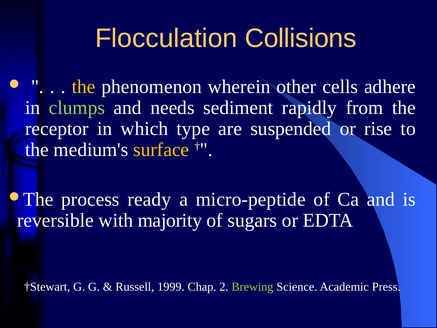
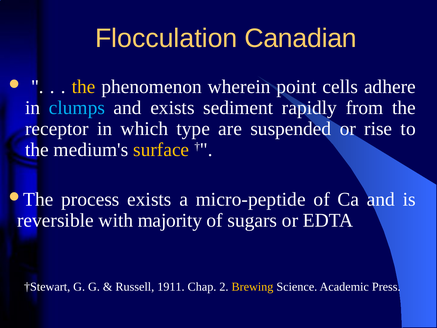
Collisions: Collisions -> Canadian
other: other -> point
clumps colour: light green -> light blue
and needs: needs -> exists
process ready: ready -> exists
1999: 1999 -> 1911
Brewing colour: light green -> yellow
